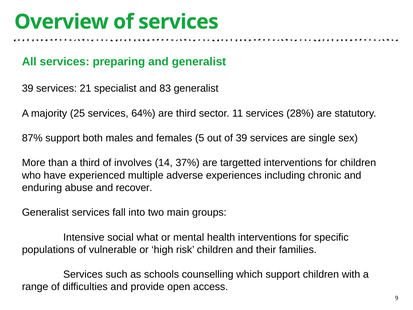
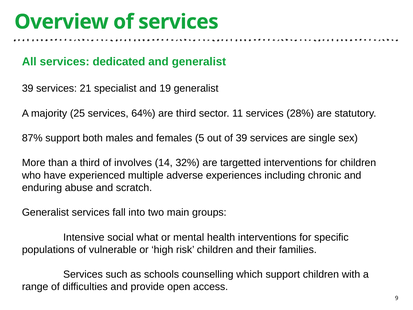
preparing: preparing -> dedicated
83: 83 -> 19
37%: 37% -> 32%
recover: recover -> scratch
